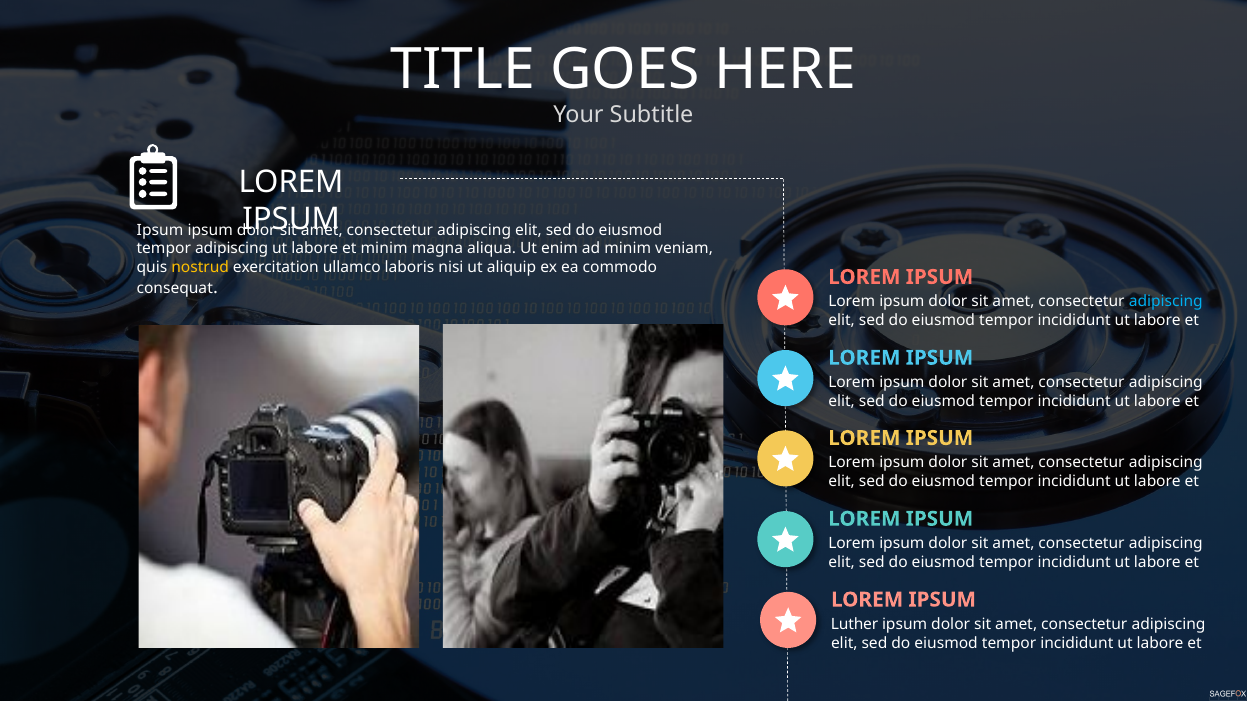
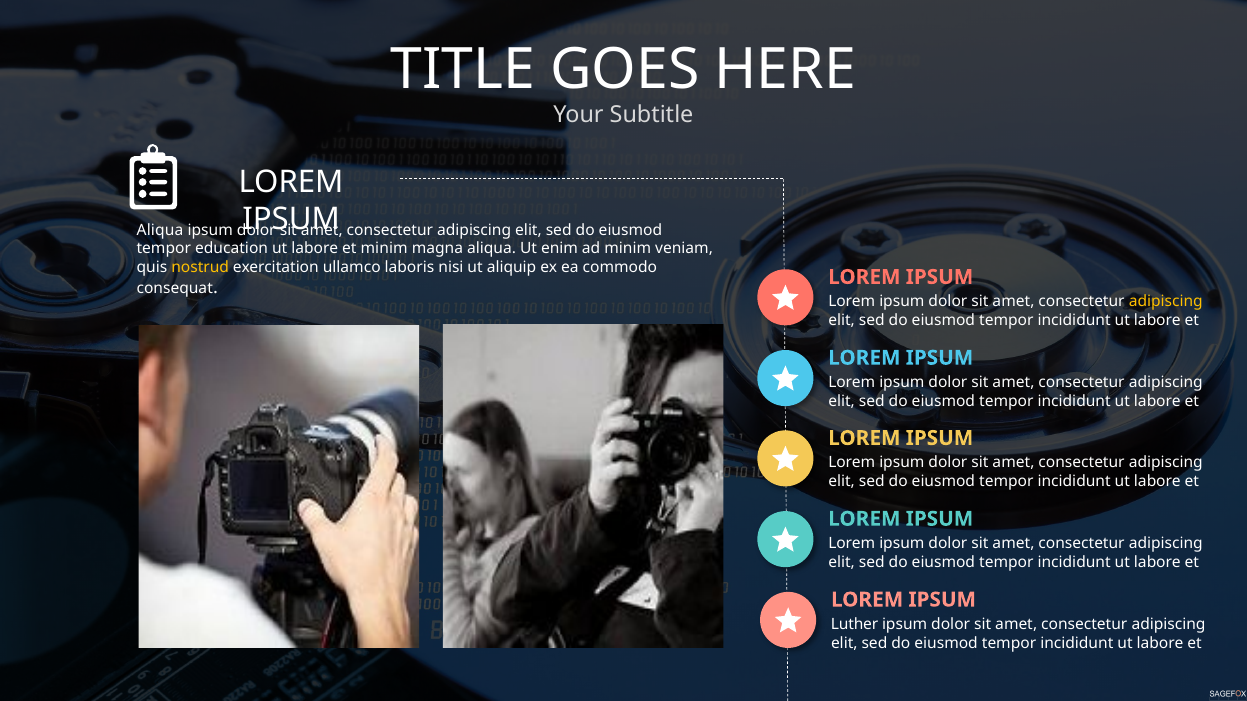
Ipsum at (160, 230): Ipsum -> Aliqua
tempor adipiscing: adipiscing -> education
adipiscing at (1166, 302) colour: light blue -> yellow
